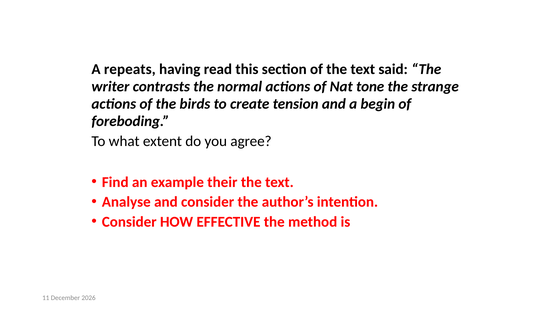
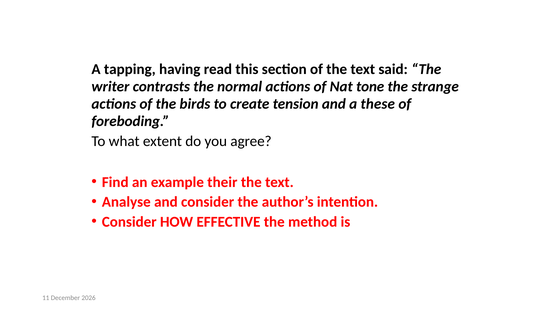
repeats: repeats -> tapping
begin: begin -> these
